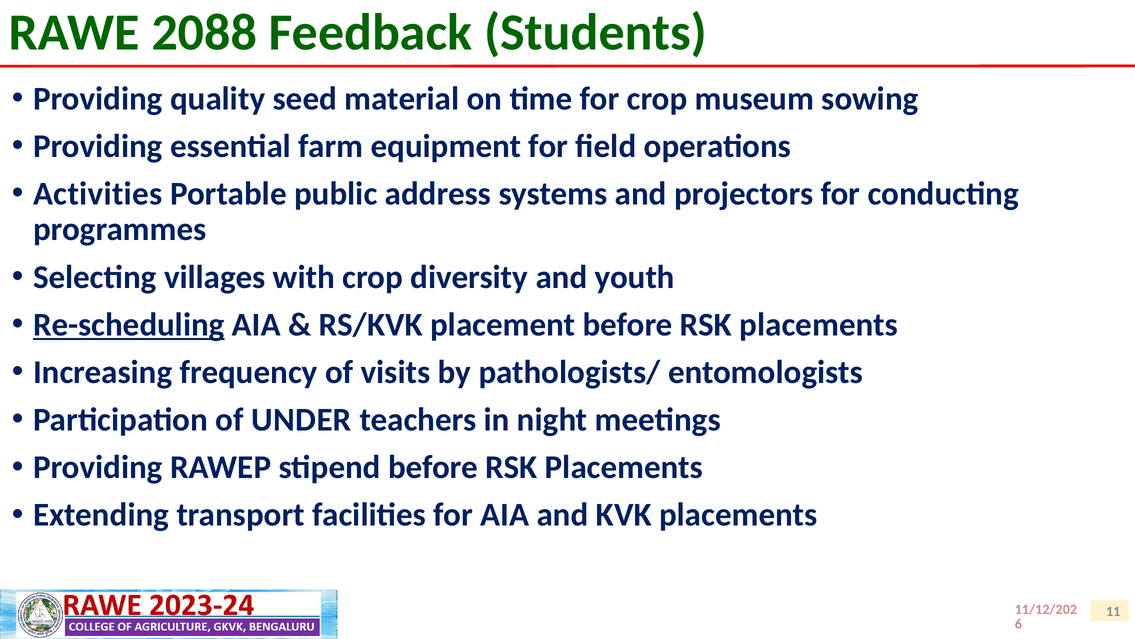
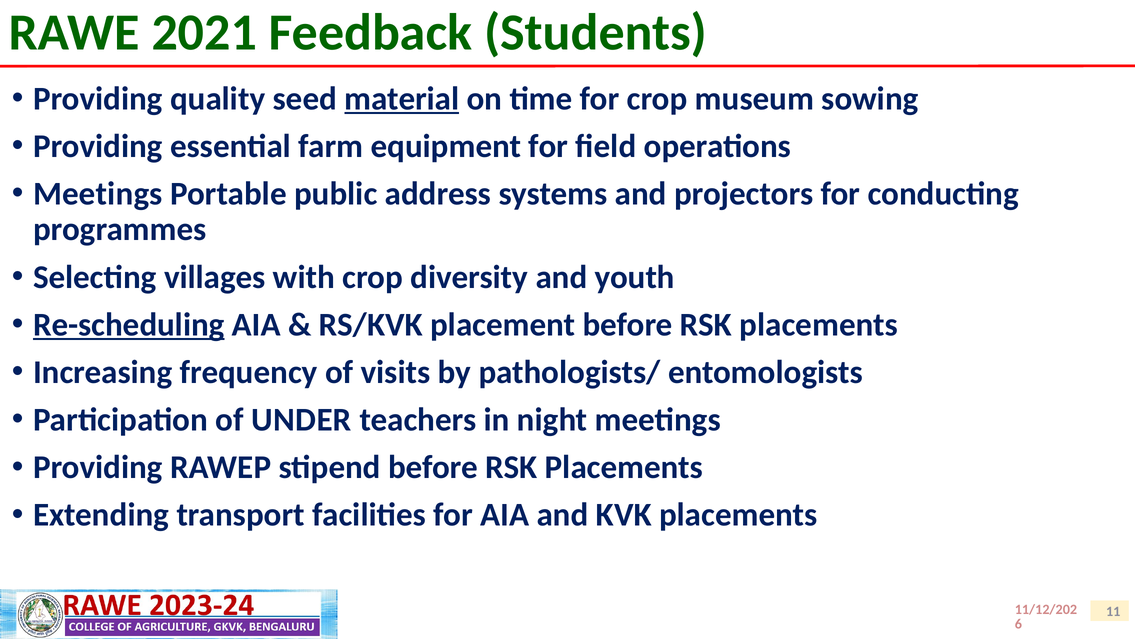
2088: 2088 -> 2021
material underline: none -> present
Activities at (98, 194): Activities -> Meetings
